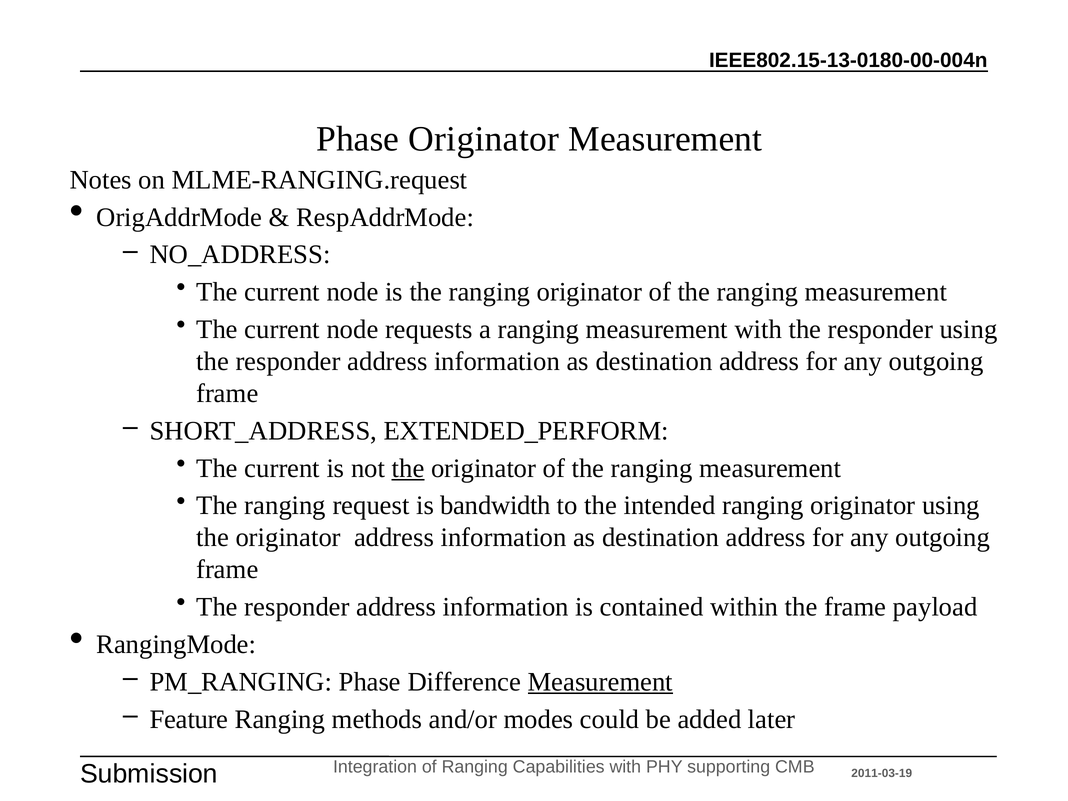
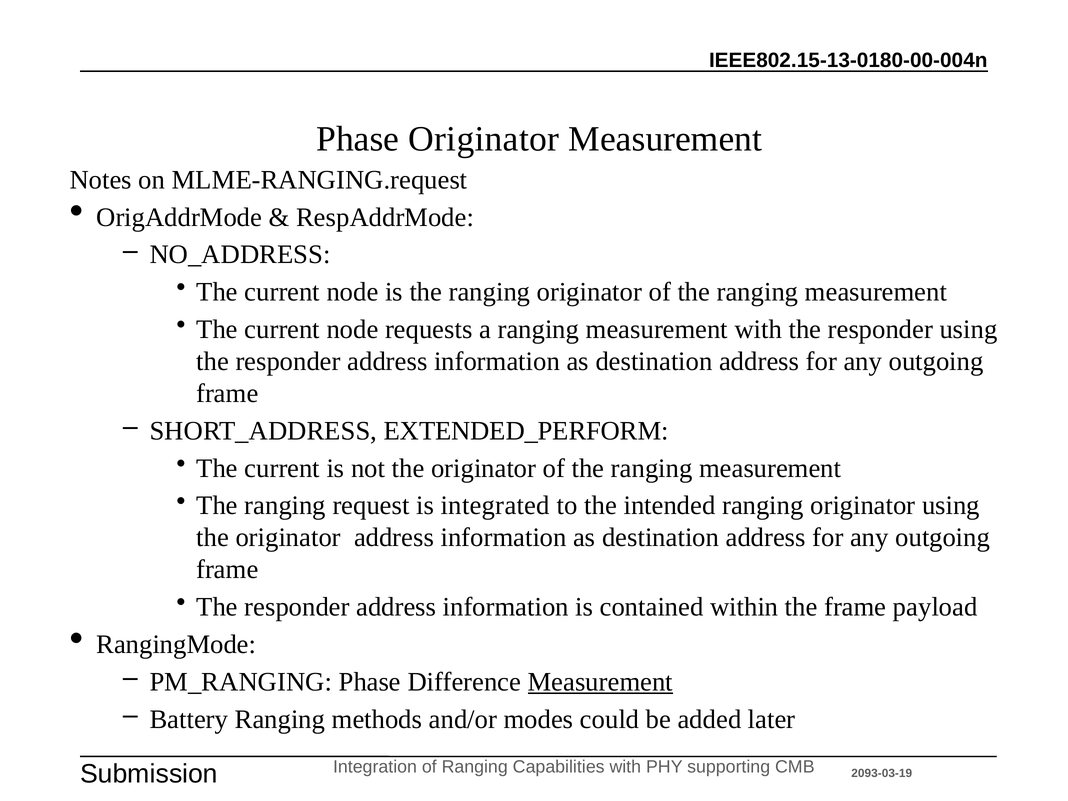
the at (408, 468) underline: present -> none
bandwidth: bandwidth -> integrated
Feature: Feature -> Battery
2011-03-19: 2011-03-19 -> 2093-03-19
